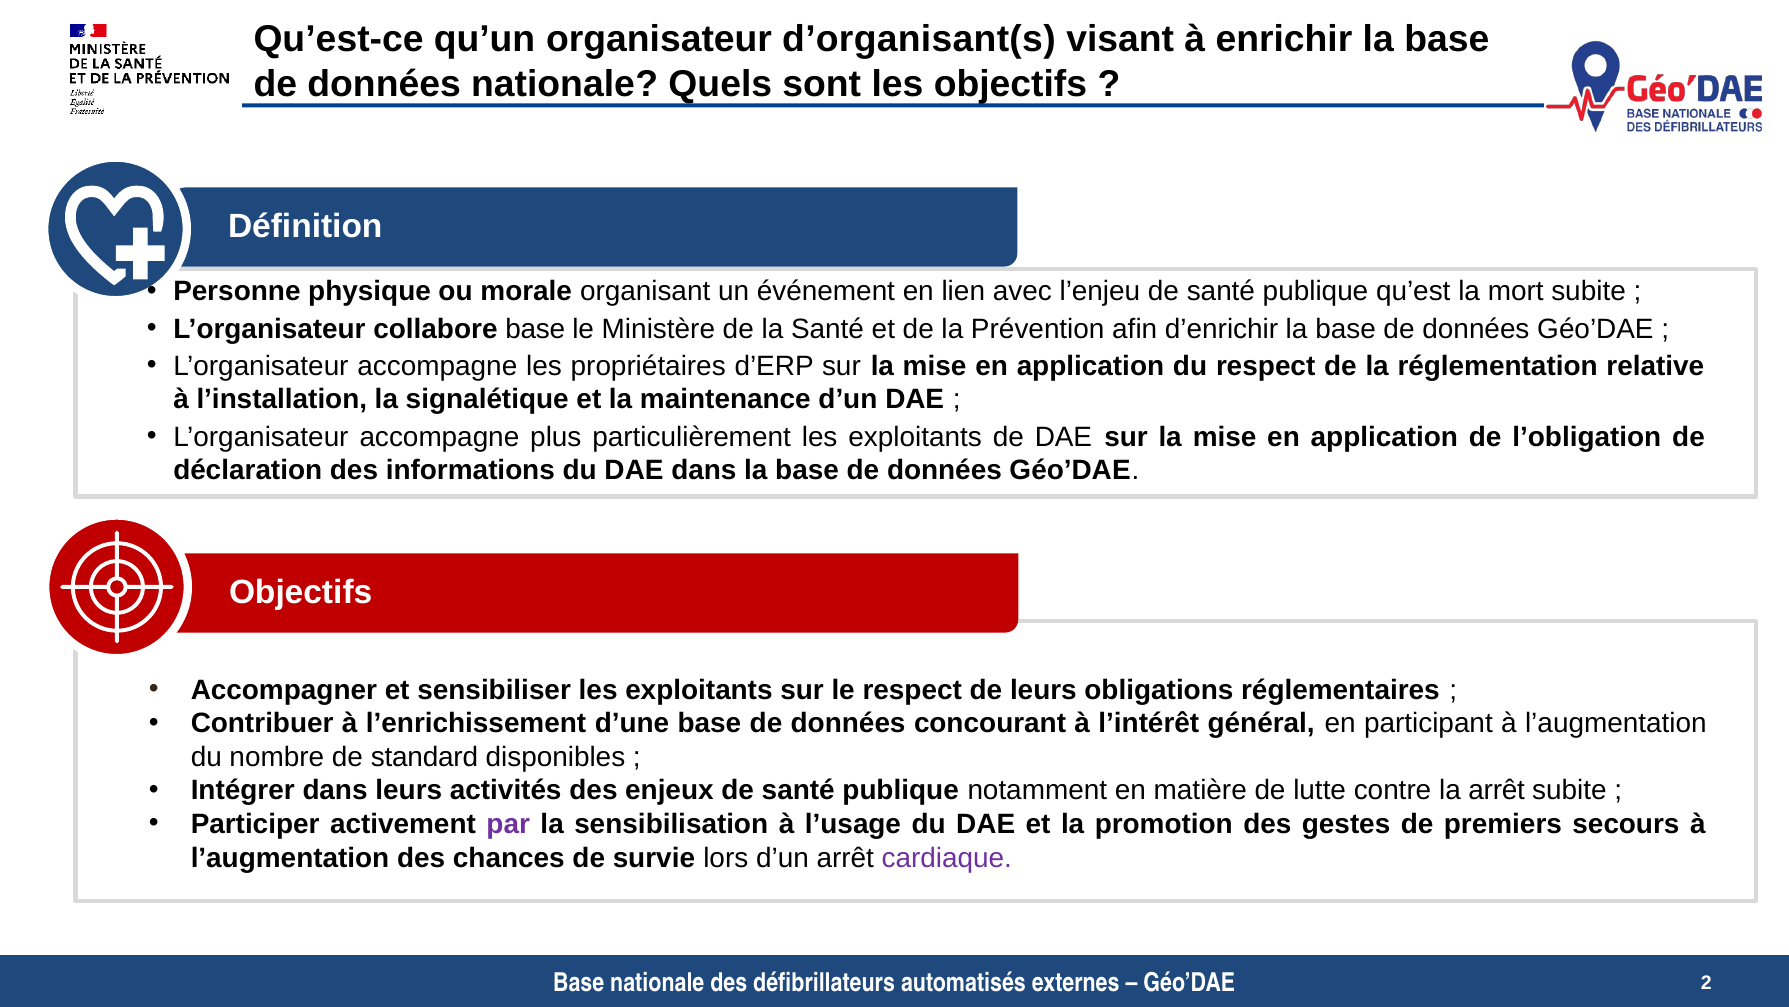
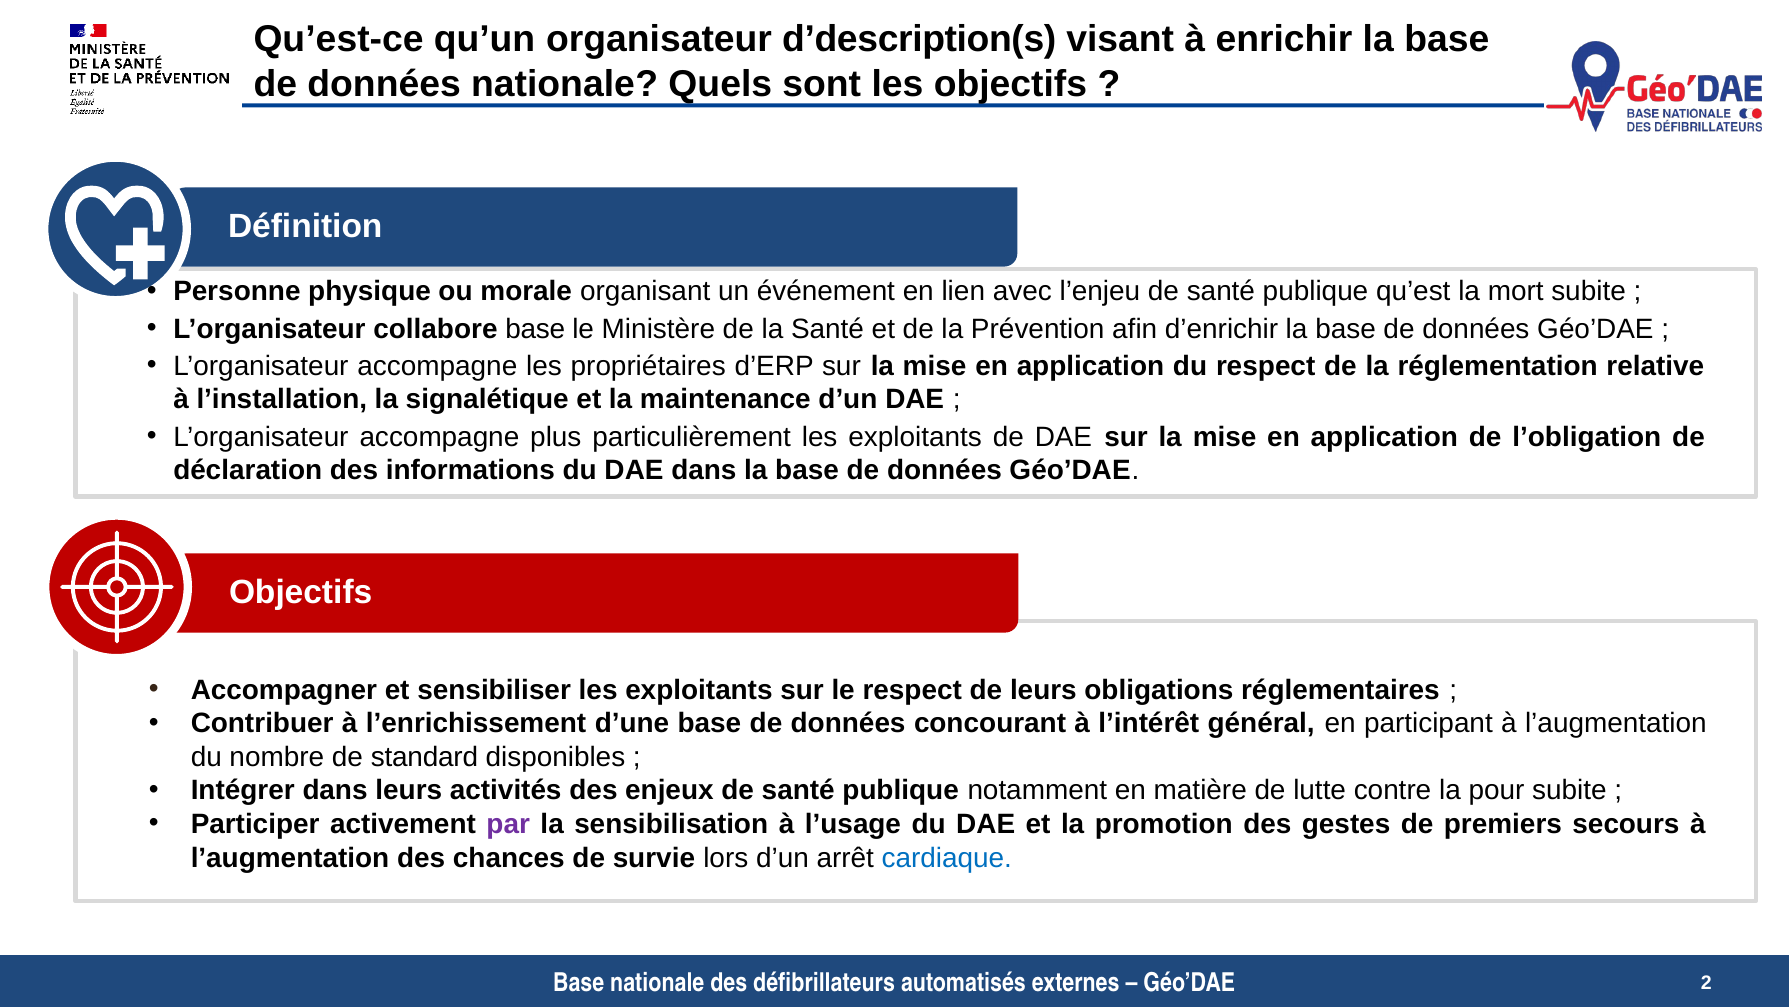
d’organisant(s: d’organisant(s -> d’description(s
la arrêt: arrêt -> pour
cardiaque colour: purple -> blue
